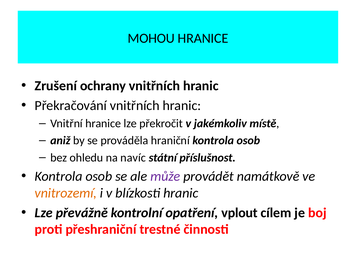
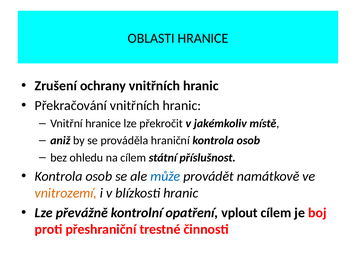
MOHOU: MOHOU -> OBLASTI
na navíc: navíc -> cílem
může colour: purple -> blue
